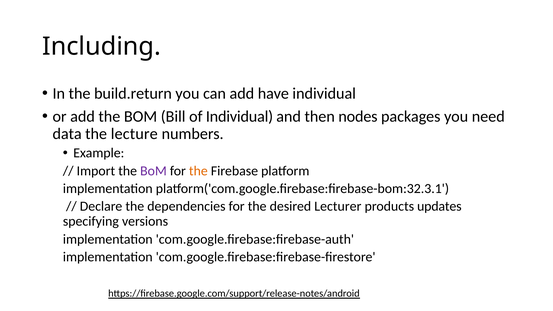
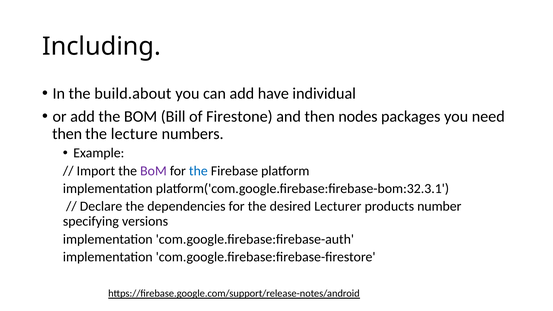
build.return: build.return -> build.about
of Individual: Individual -> Firestone
data at (67, 134): data -> then
the at (198, 171) colour: orange -> blue
updates: updates -> number
